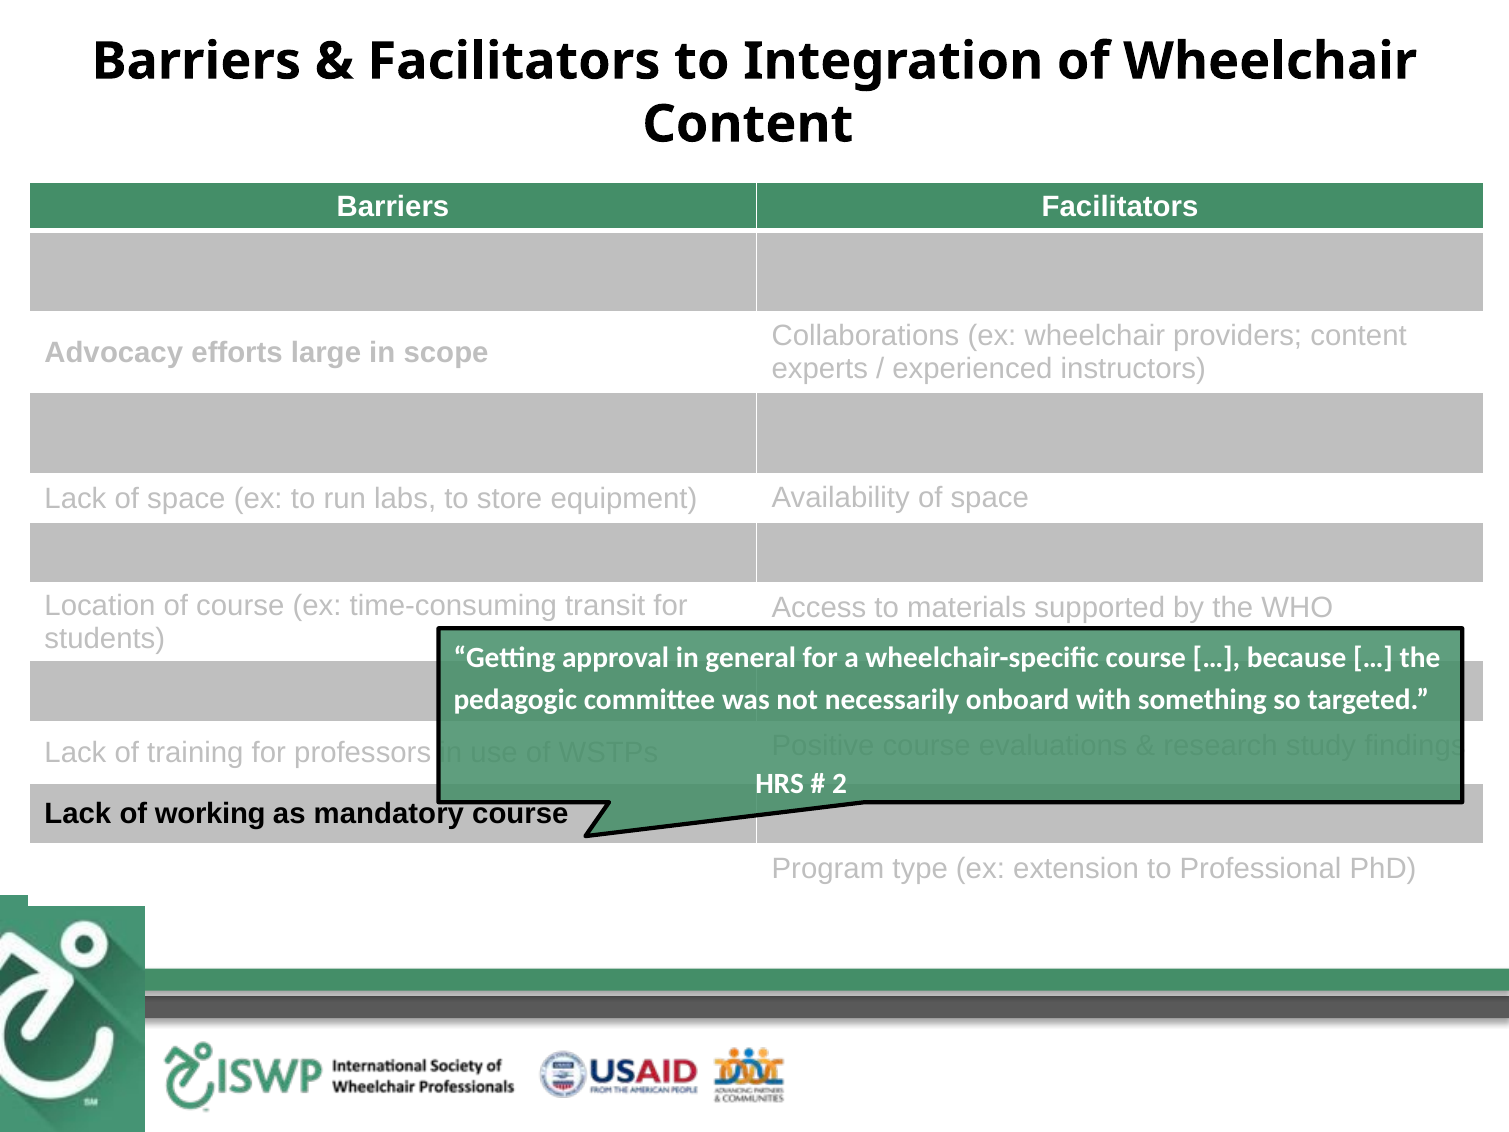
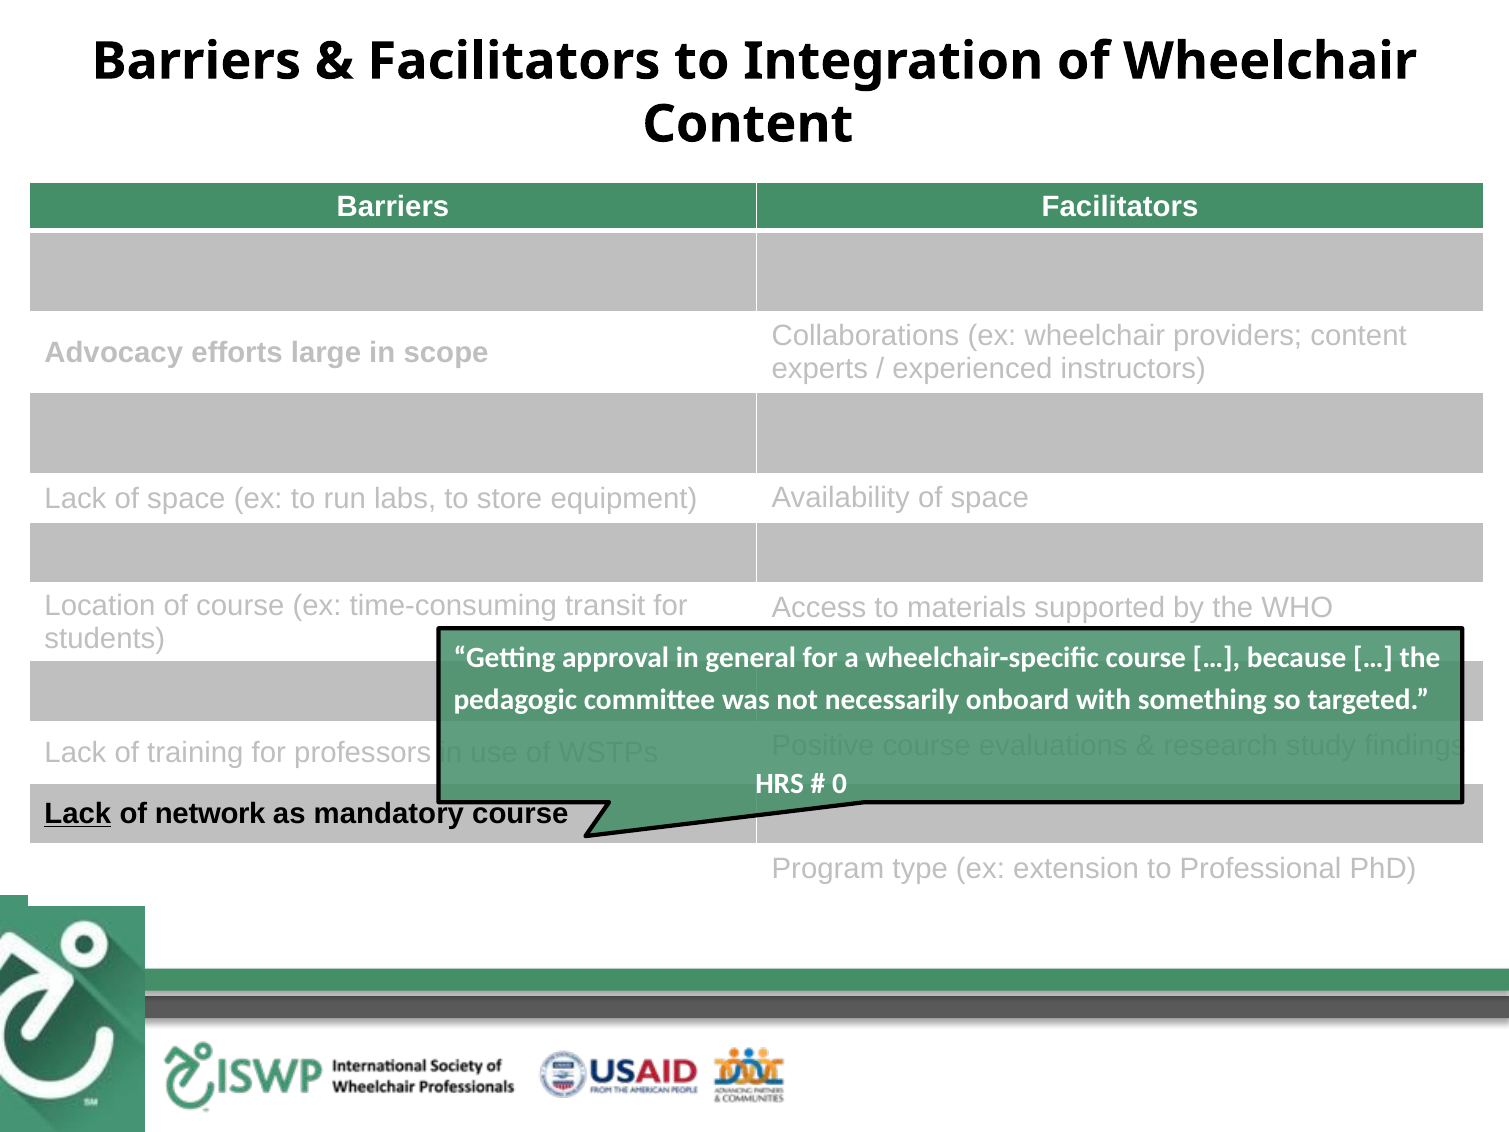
2: 2 -> 0
Lack at (78, 814) underline: none -> present
working: working -> network
